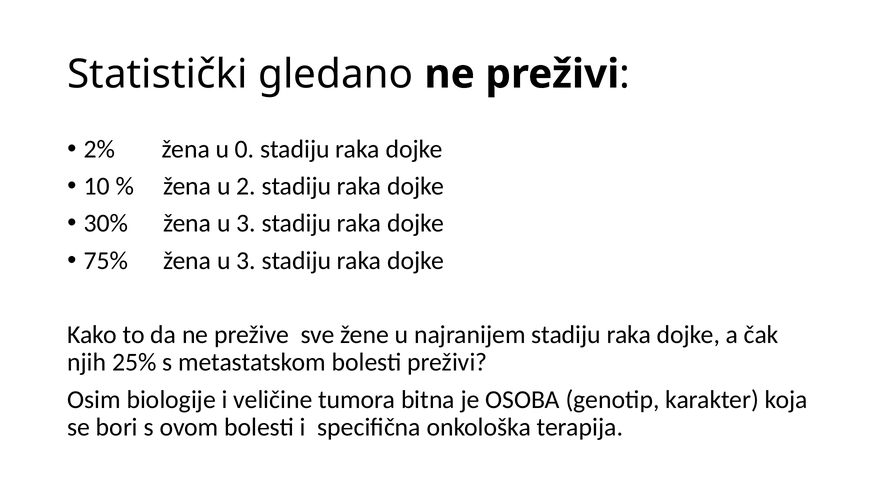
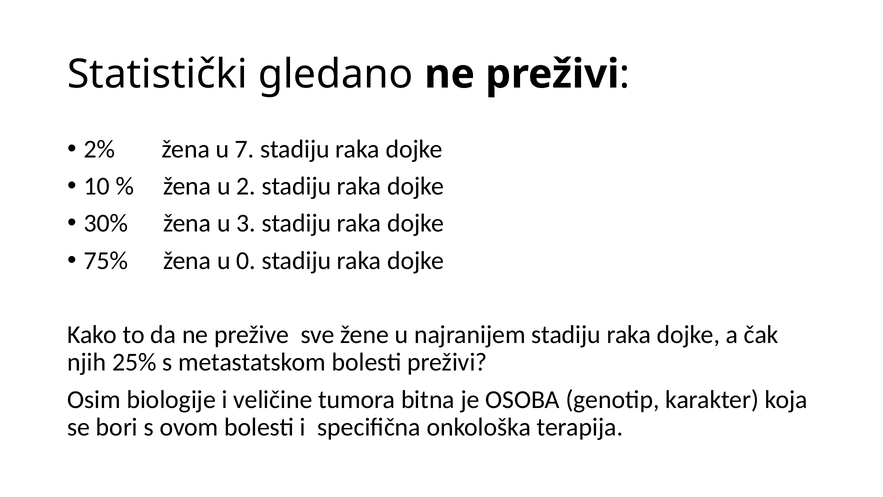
0: 0 -> 7
75% žena u 3: 3 -> 0
